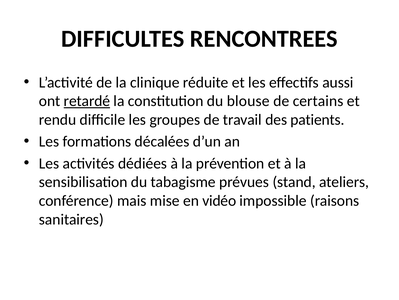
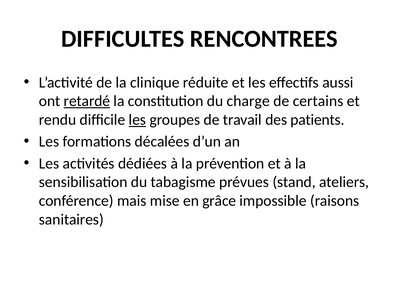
blouse: blouse -> charge
les at (137, 119) underline: none -> present
vidéo: vidéo -> grâce
